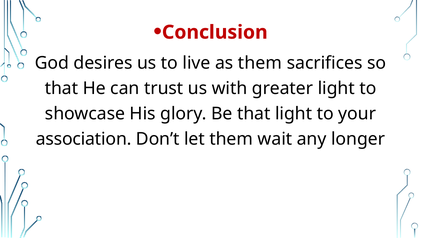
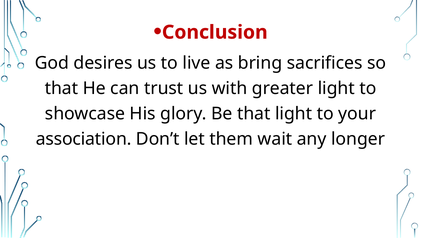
as them: them -> bring
